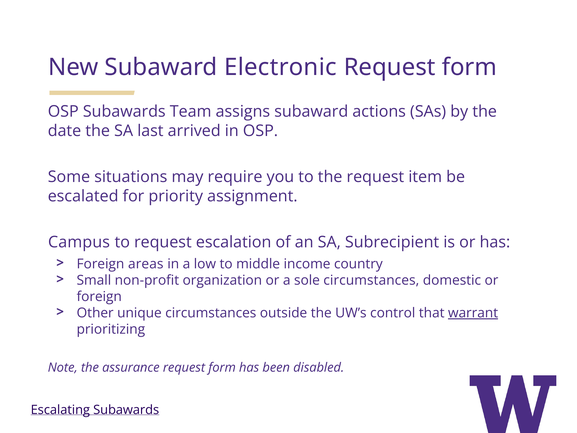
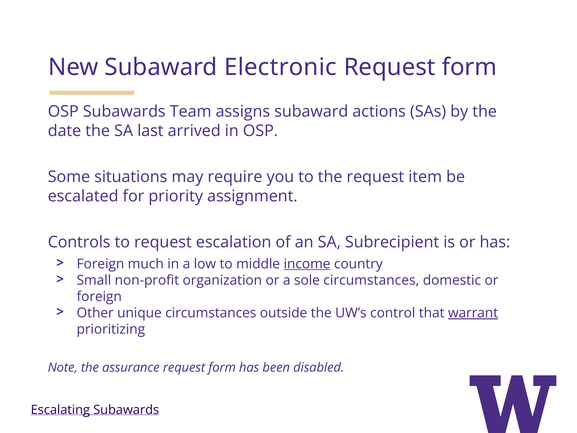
Campus: Campus -> Controls
areas: areas -> much
income underline: none -> present
